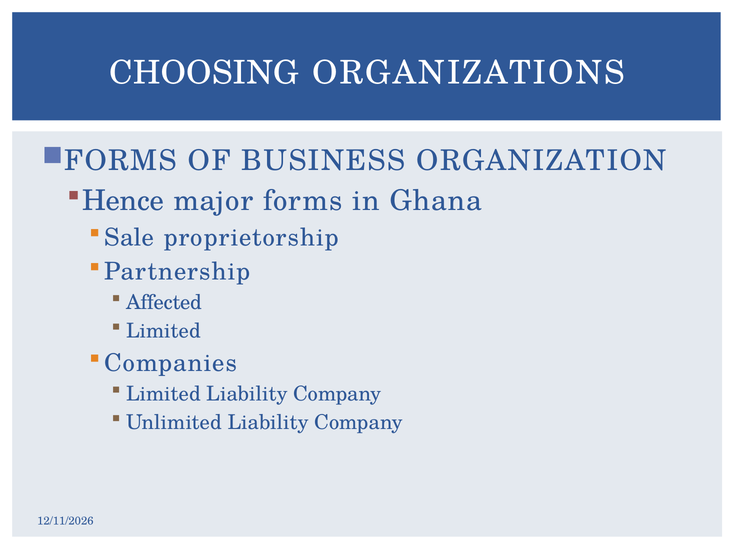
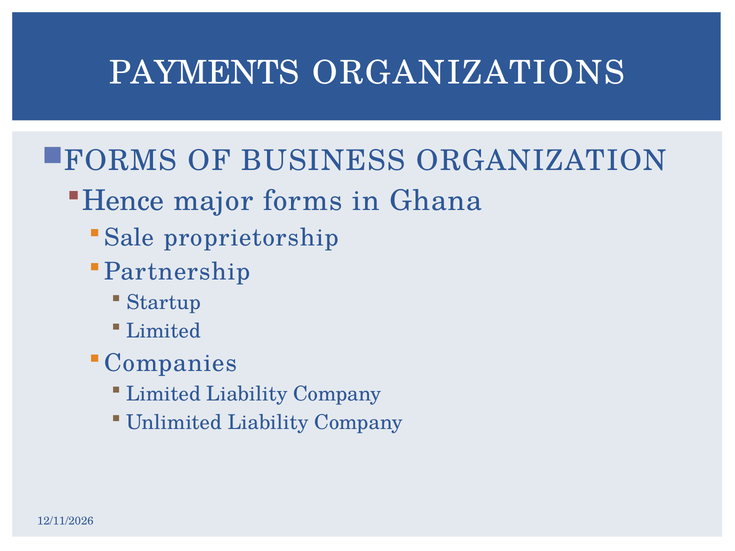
CHOOSING: CHOOSING -> PAYMENTS
Affected: Affected -> Startup
